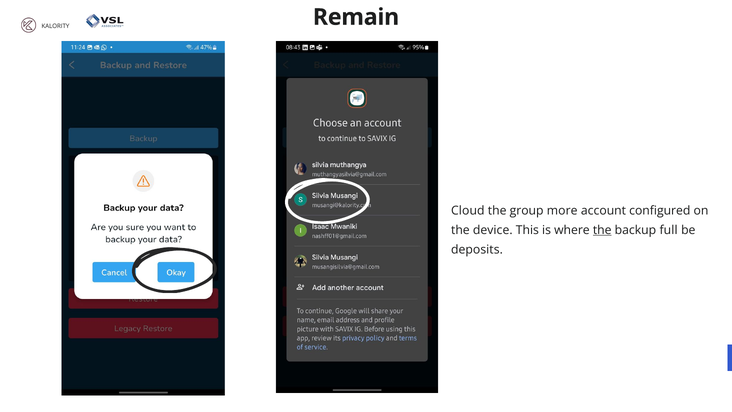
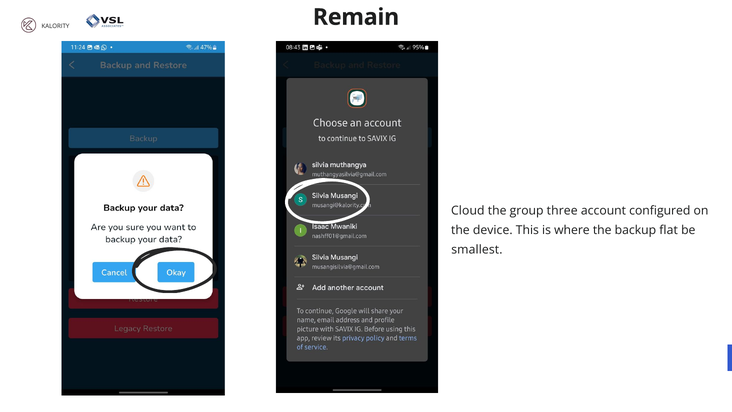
more: more -> three
the at (602, 230) underline: present -> none
full: full -> flat
deposits: deposits -> smallest
